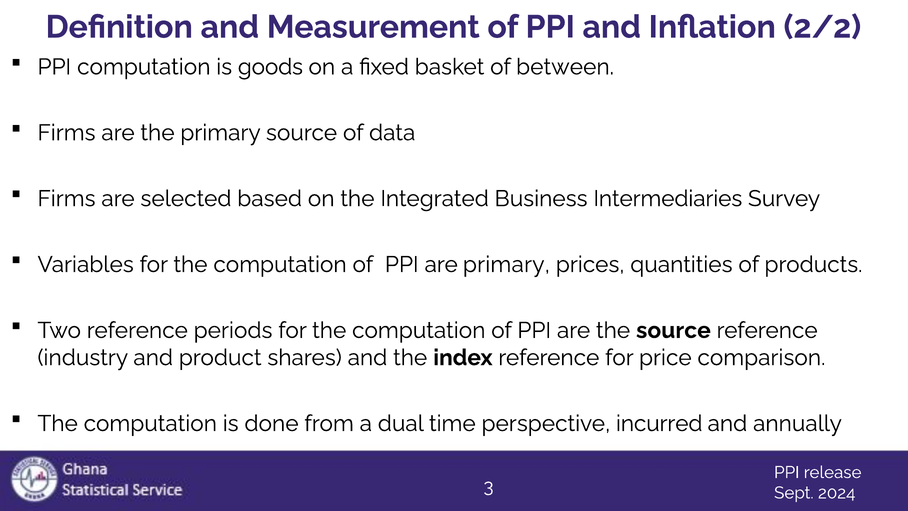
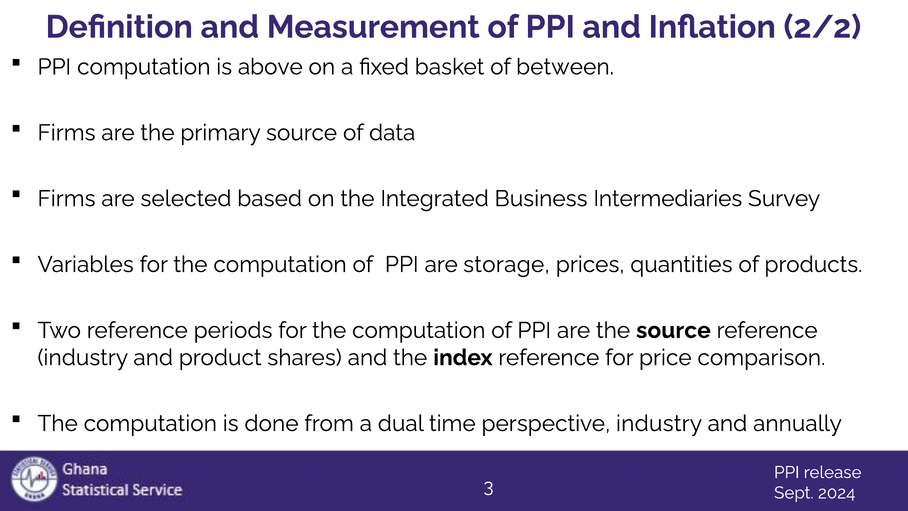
goods: goods -> above
are primary: primary -> storage
perspective incurred: incurred -> industry
